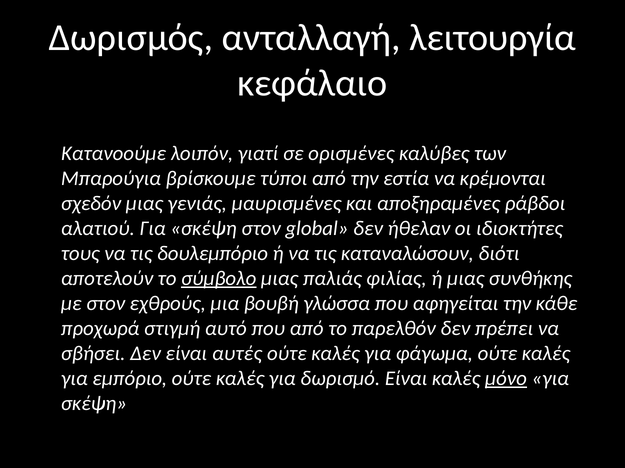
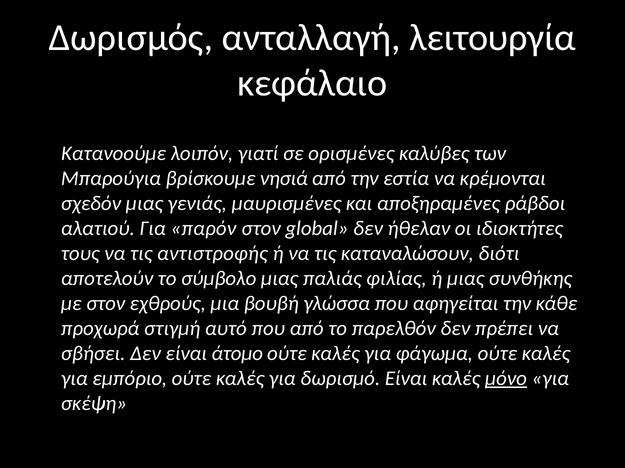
τύποι: τύποι -> νησιά
αλατιού Για σκέψη: σκέψη -> παρόν
δουλεμπόριο: δουλεμπόριο -> αντιστροφής
σύμβολο underline: present -> none
αυτές: αυτές -> άτομο
